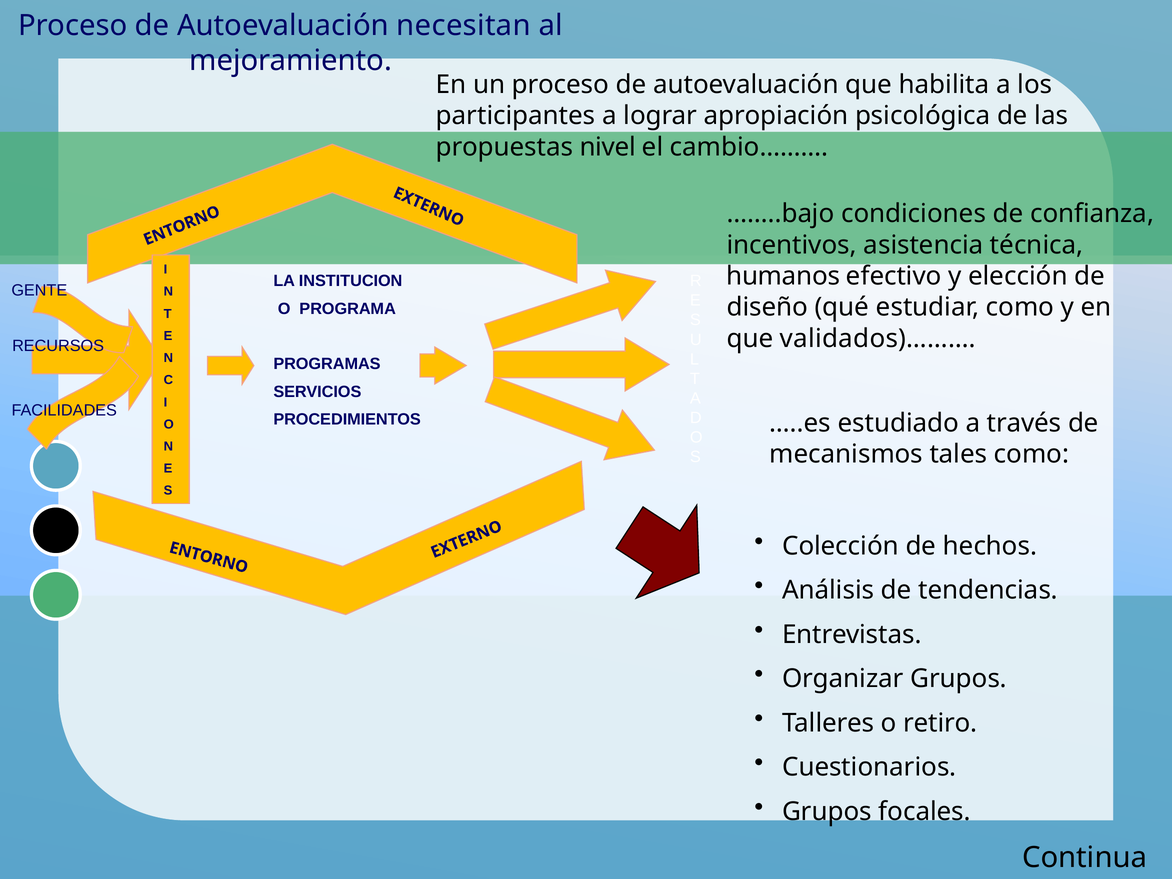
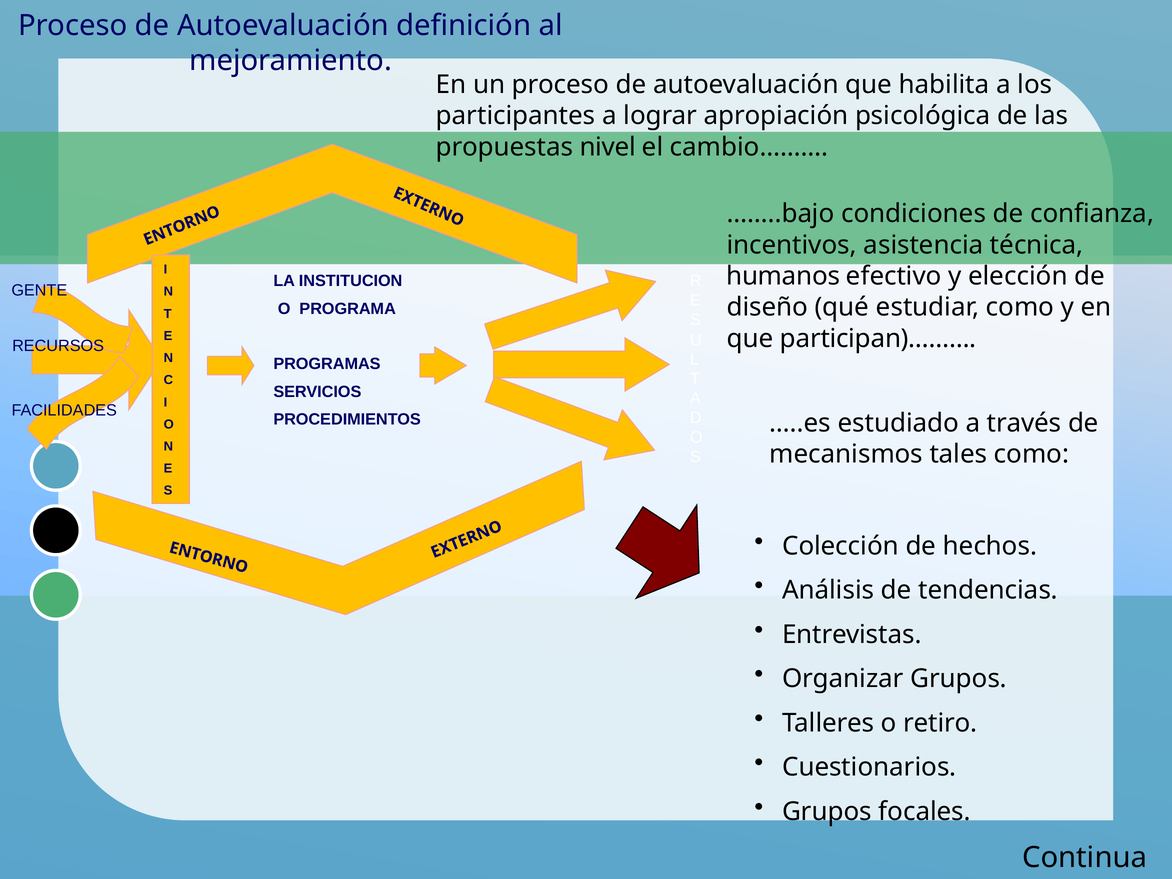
necesitan: necesitan -> definición
validados)………: validados)……… -> participan)………
